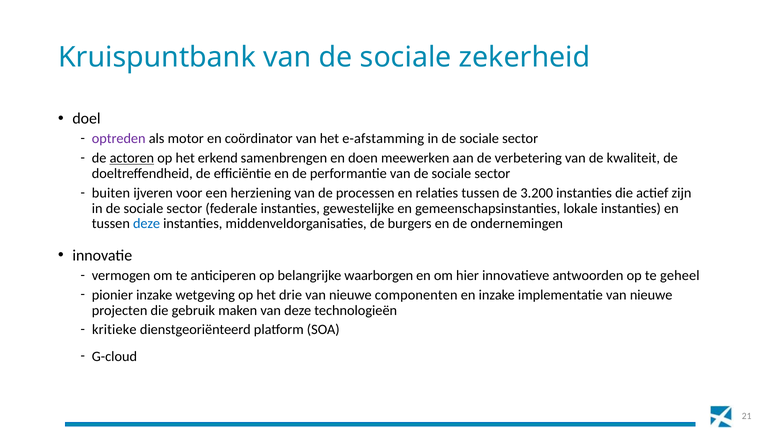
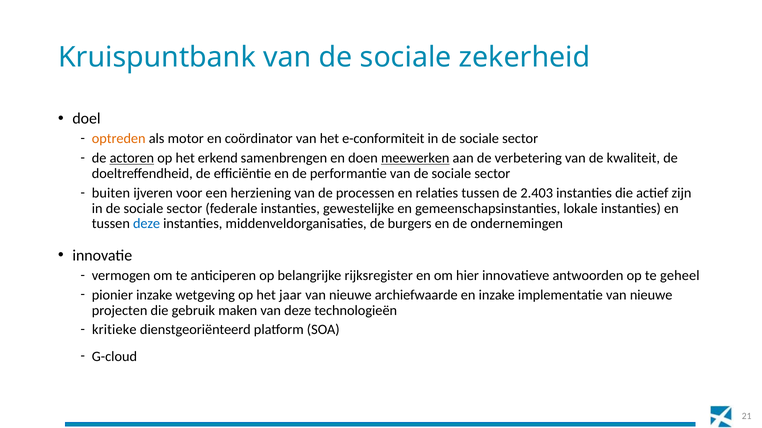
optreden colour: purple -> orange
e-afstamming: e-afstamming -> e-conformiteit
meewerken underline: none -> present
3.200: 3.200 -> 2.403
waarborgen: waarborgen -> rijksregister
drie: drie -> jaar
componenten: componenten -> archiefwaarde
